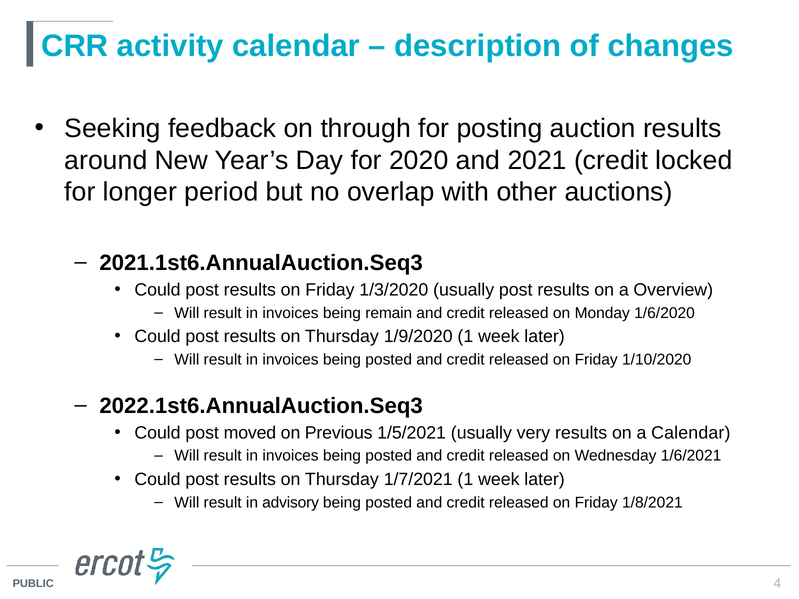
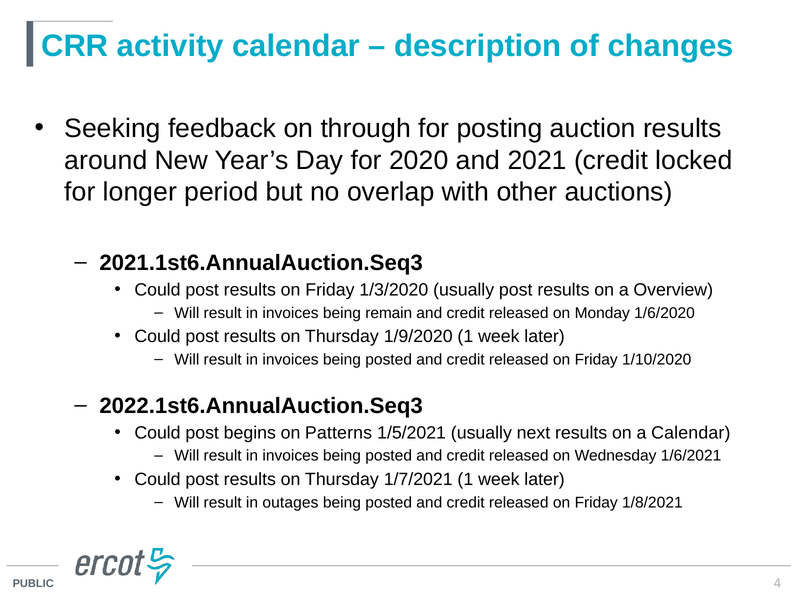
moved: moved -> begins
Previous: Previous -> Patterns
very: very -> next
advisory: advisory -> outages
